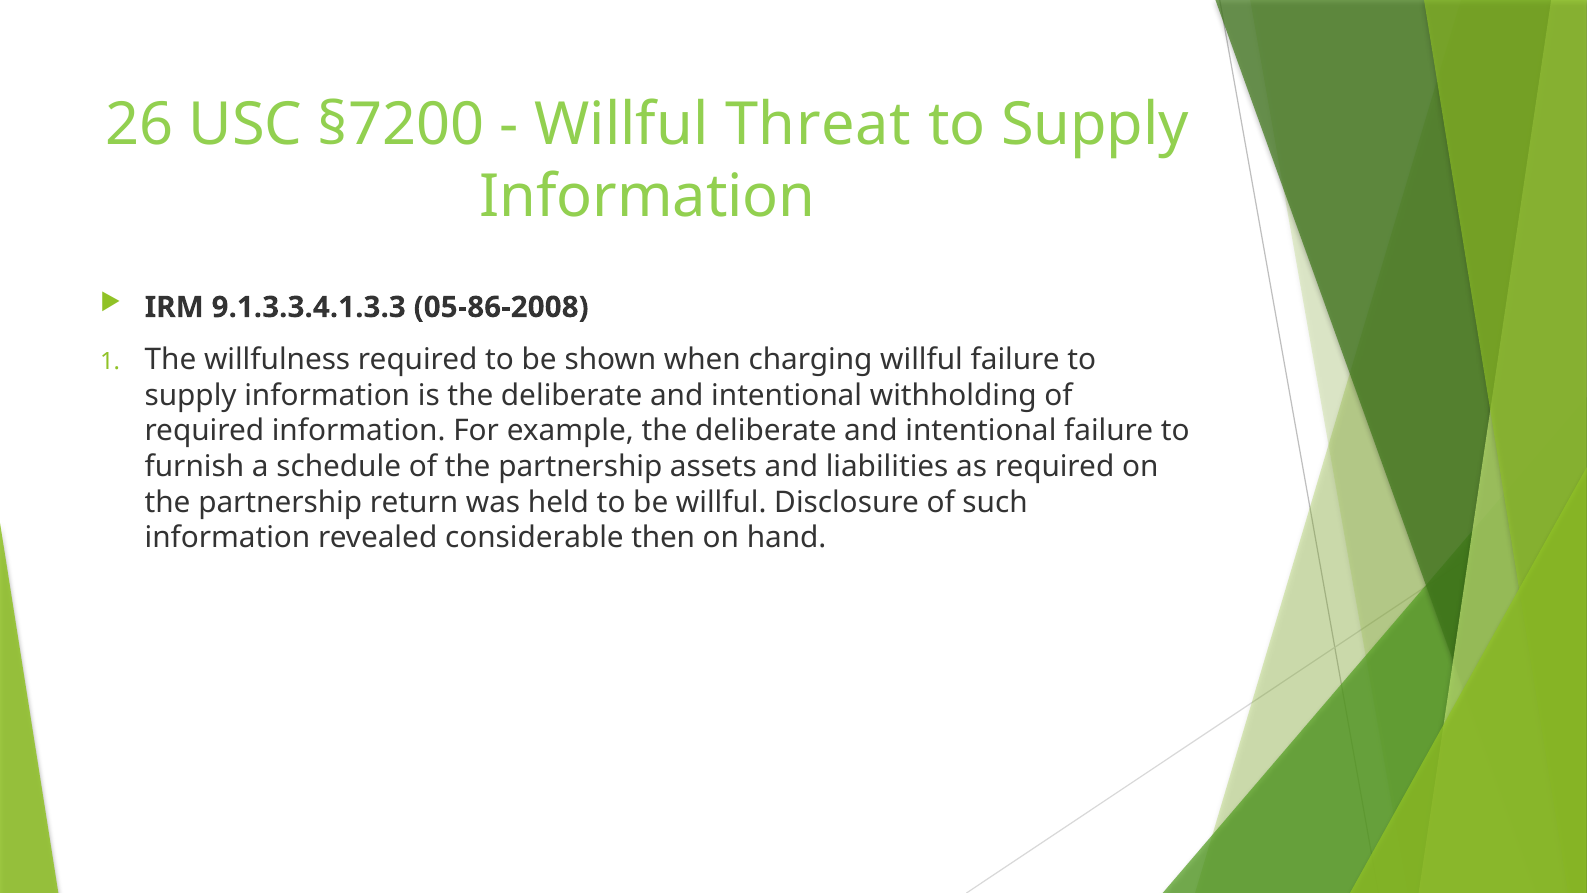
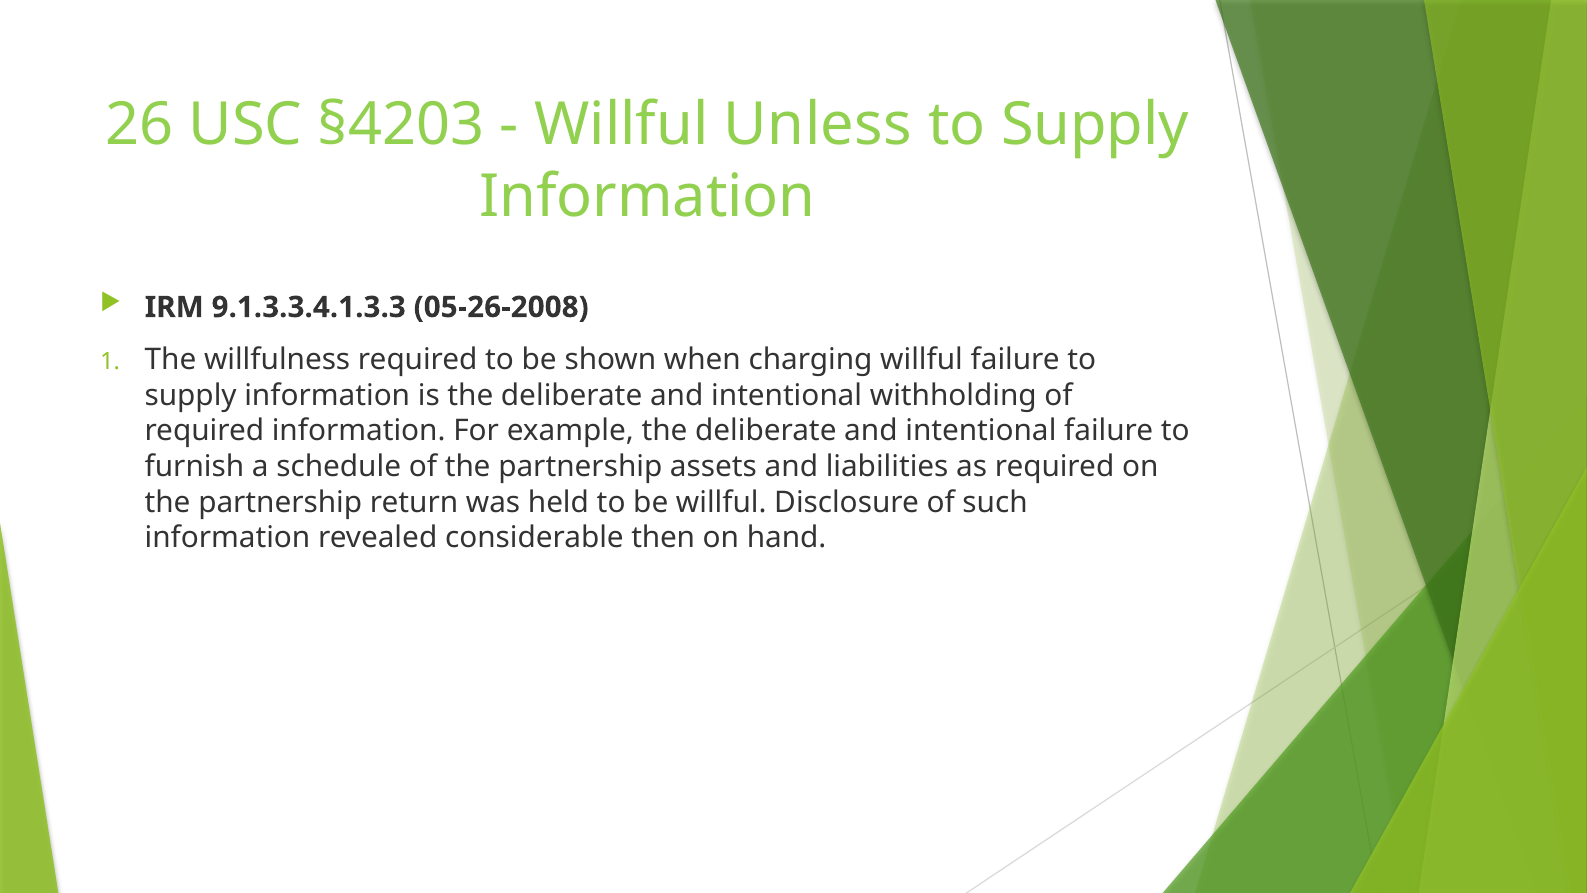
§7200: §7200 -> §4203
Threat: Threat -> Unless
05-86-2008: 05-86-2008 -> 05-26-2008
